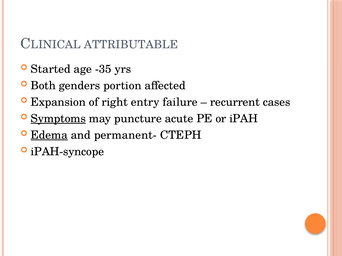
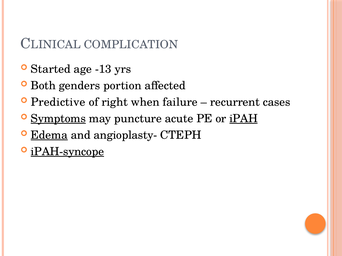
ATTRIBUTABLE: ATTRIBUTABLE -> COMPLICATION
-35: -35 -> -13
Expansion: Expansion -> Predictive
entry: entry -> when
iPAH underline: none -> present
permanent-: permanent- -> angioplasty-
iPAH-syncope underline: none -> present
